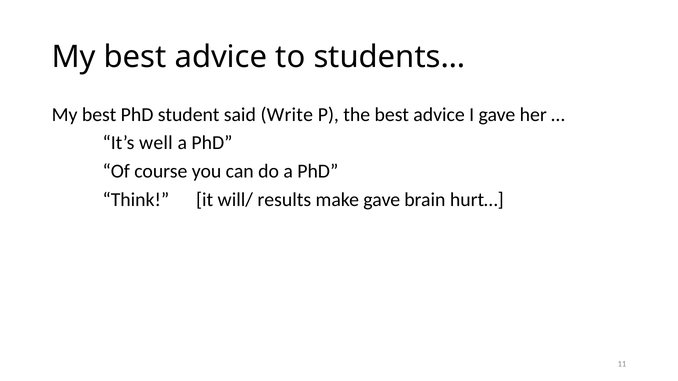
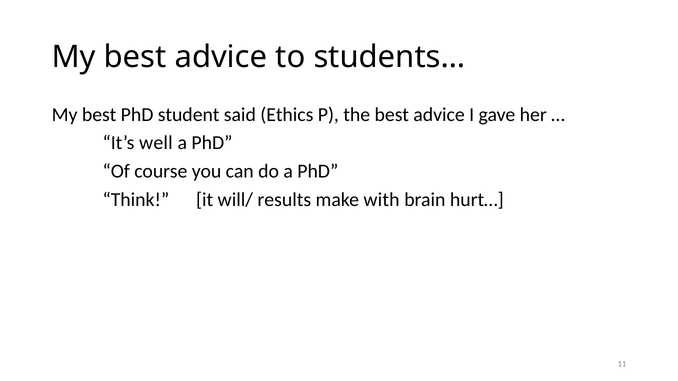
Write: Write -> Ethics
make gave: gave -> with
